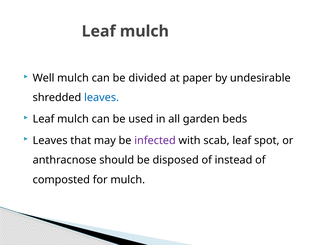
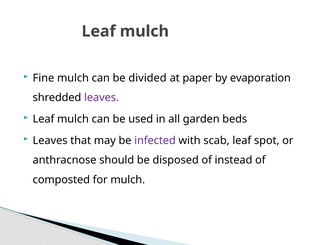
Well: Well -> Fine
undesirable: undesirable -> evaporation
leaves at (102, 98) colour: blue -> purple
